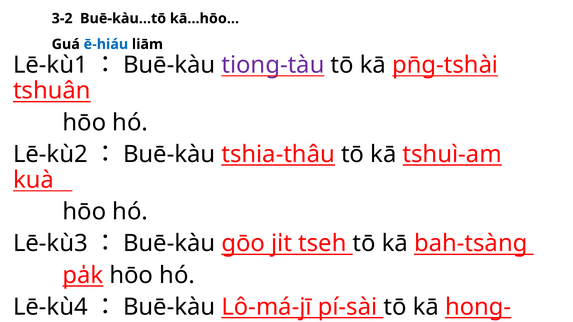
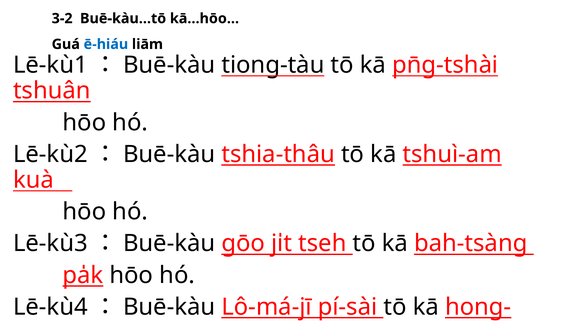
tiong-tàu colour: purple -> black
